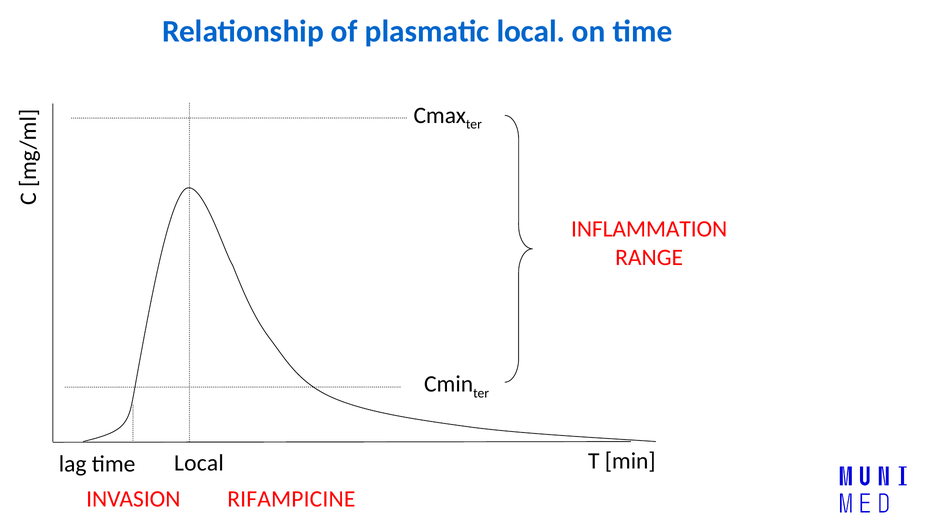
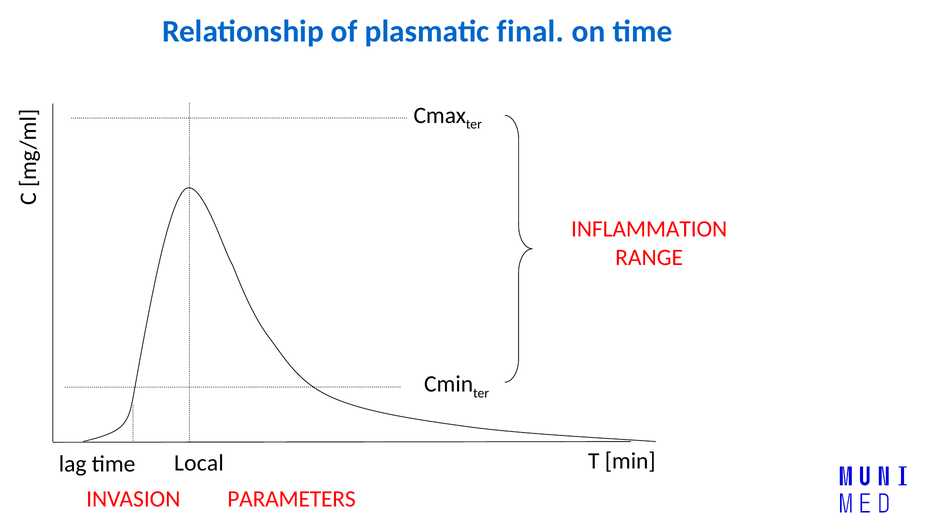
plasmatic local: local -> final
RIFAMPICINE: RIFAMPICINE -> PARAMETERS
